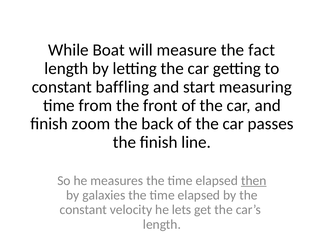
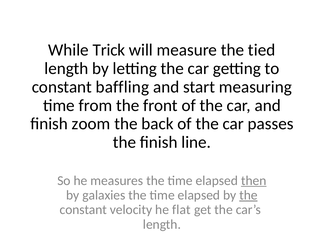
Boat: Boat -> Trick
fact: fact -> tied
the at (248, 195) underline: none -> present
lets: lets -> flat
